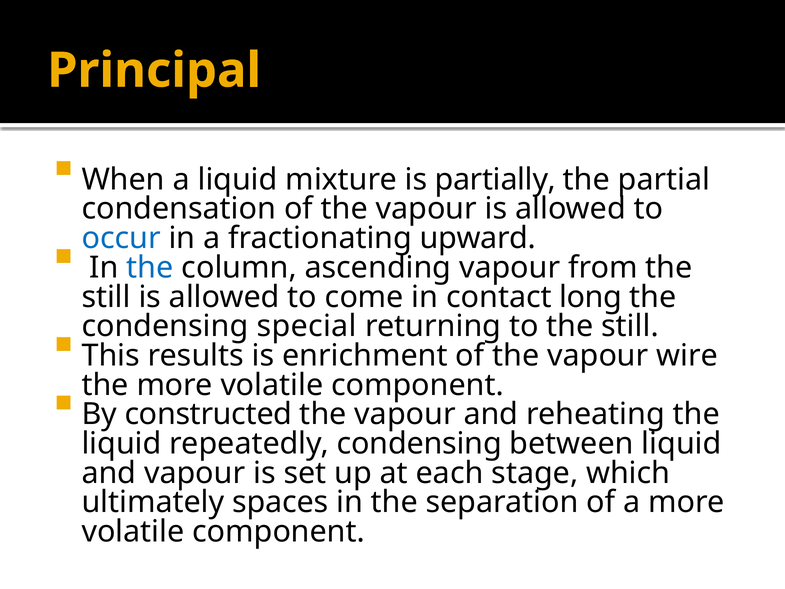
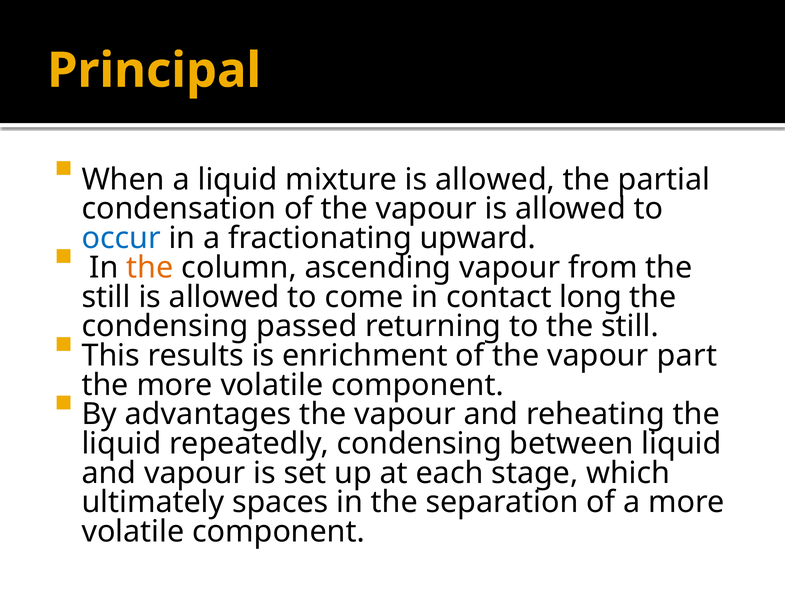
mixture is partially: partially -> allowed
the at (150, 267) colour: blue -> orange
special: special -> passed
wire: wire -> part
constructed: constructed -> advantages
